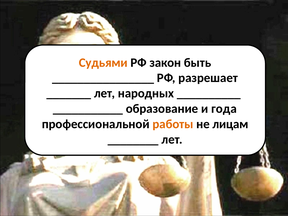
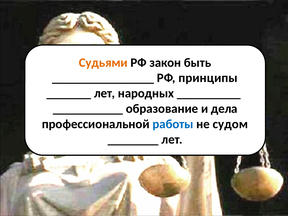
разрешает: разрешает -> принципы
года: года -> дела
работы colour: orange -> blue
лицам: лицам -> судом
